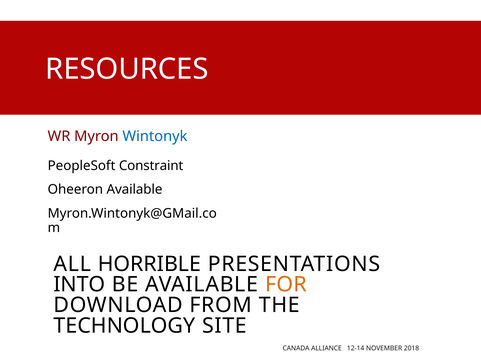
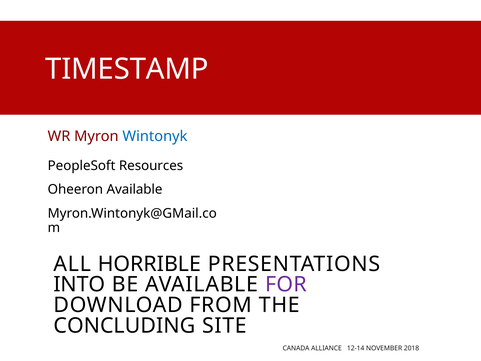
RESOURCES: RESOURCES -> TIMESTAMP
Constraint: Constraint -> Resources
FOR colour: orange -> purple
TECHNOLOGY: TECHNOLOGY -> CONCLUDING
